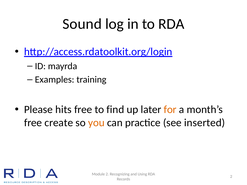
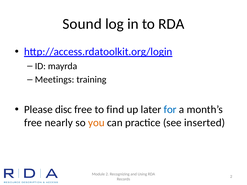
Examples: Examples -> Meetings
hits: hits -> disc
for colour: orange -> blue
create: create -> nearly
